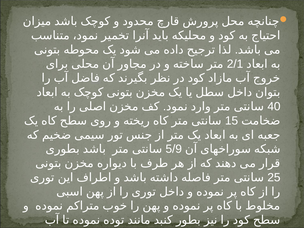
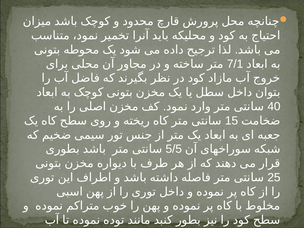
2/1: 2/1 -> 7/1
5/9: 5/9 -> 5/5
